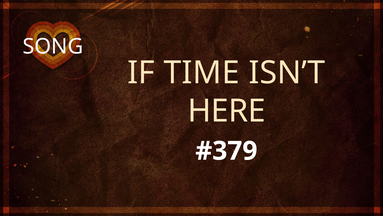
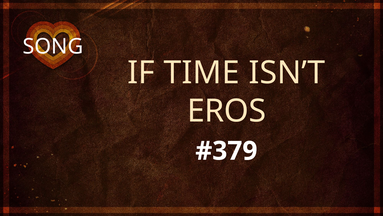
HERE: HERE -> EROS
